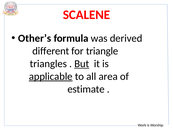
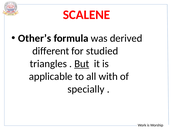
triangle: triangle -> studied
applicable underline: present -> none
area: area -> with
estimate: estimate -> specially
